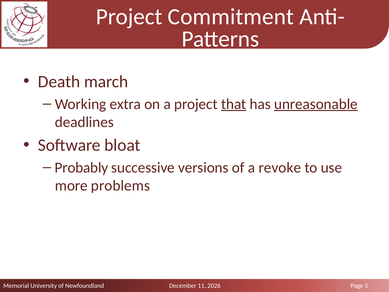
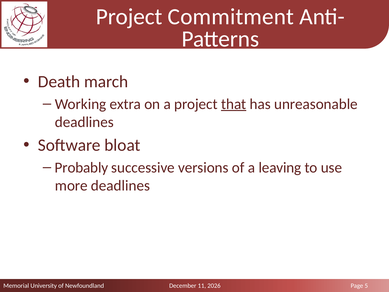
unreasonable underline: present -> none
revoke: revoke -> leaving
more problems: problems -> deadlines
